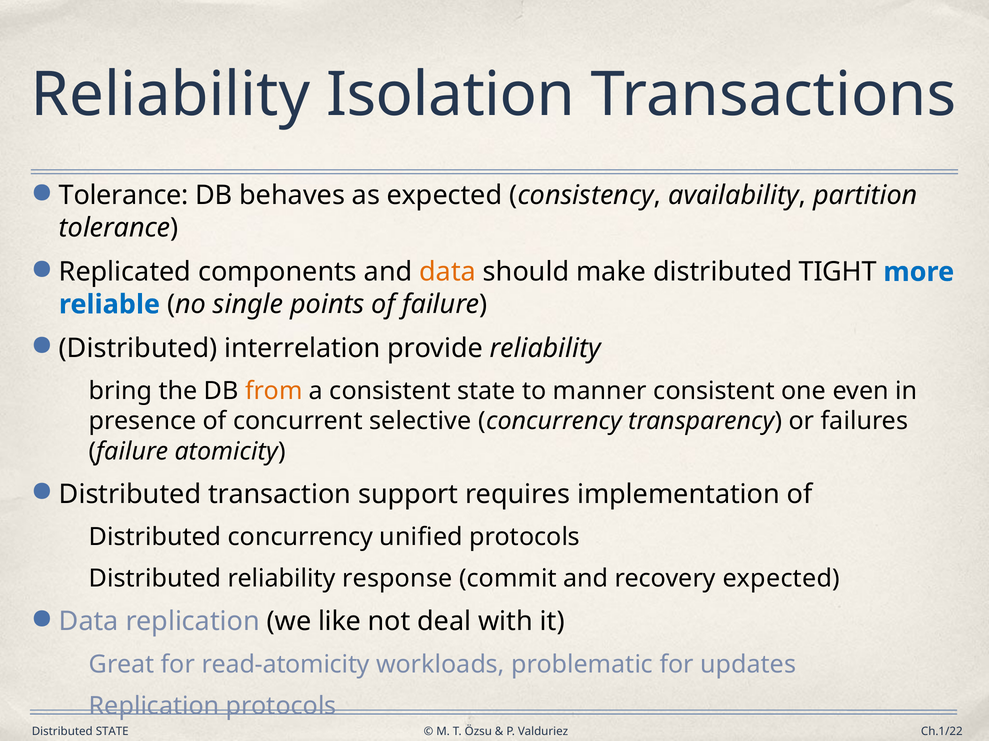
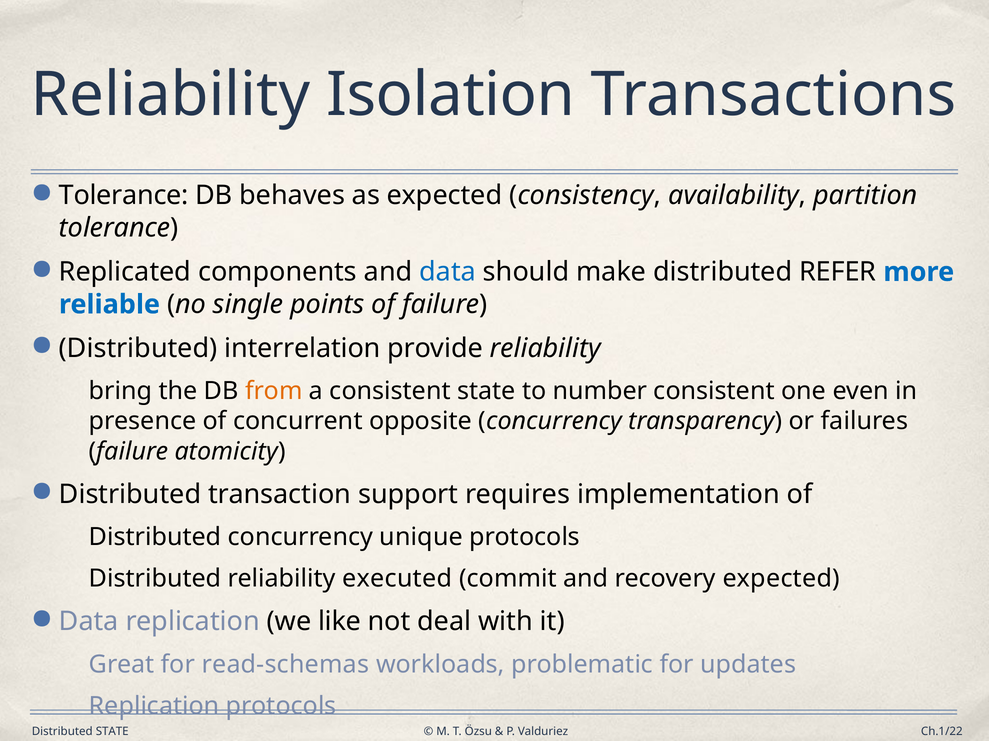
data at (448, 272) colour: orange -> blue
TIGHT: TIGHT -> REFER
manner: manner -> number
selective: selective -> opposite
unified: unified -> unique
response: response -> executed
read-atomicity: read-atomicity -> read-schemas
